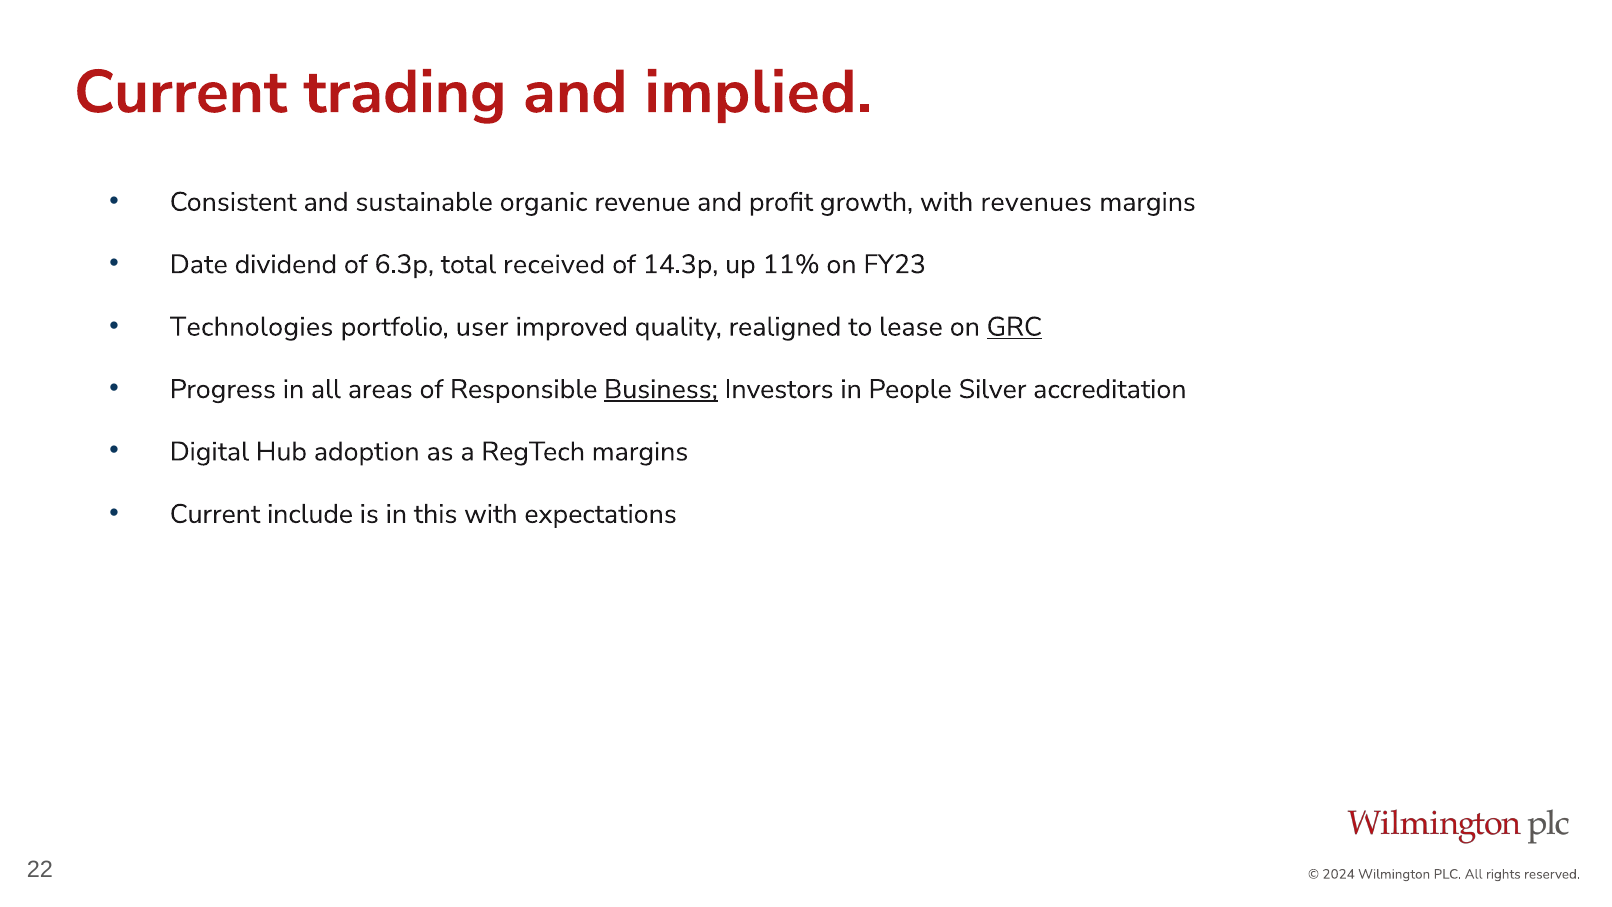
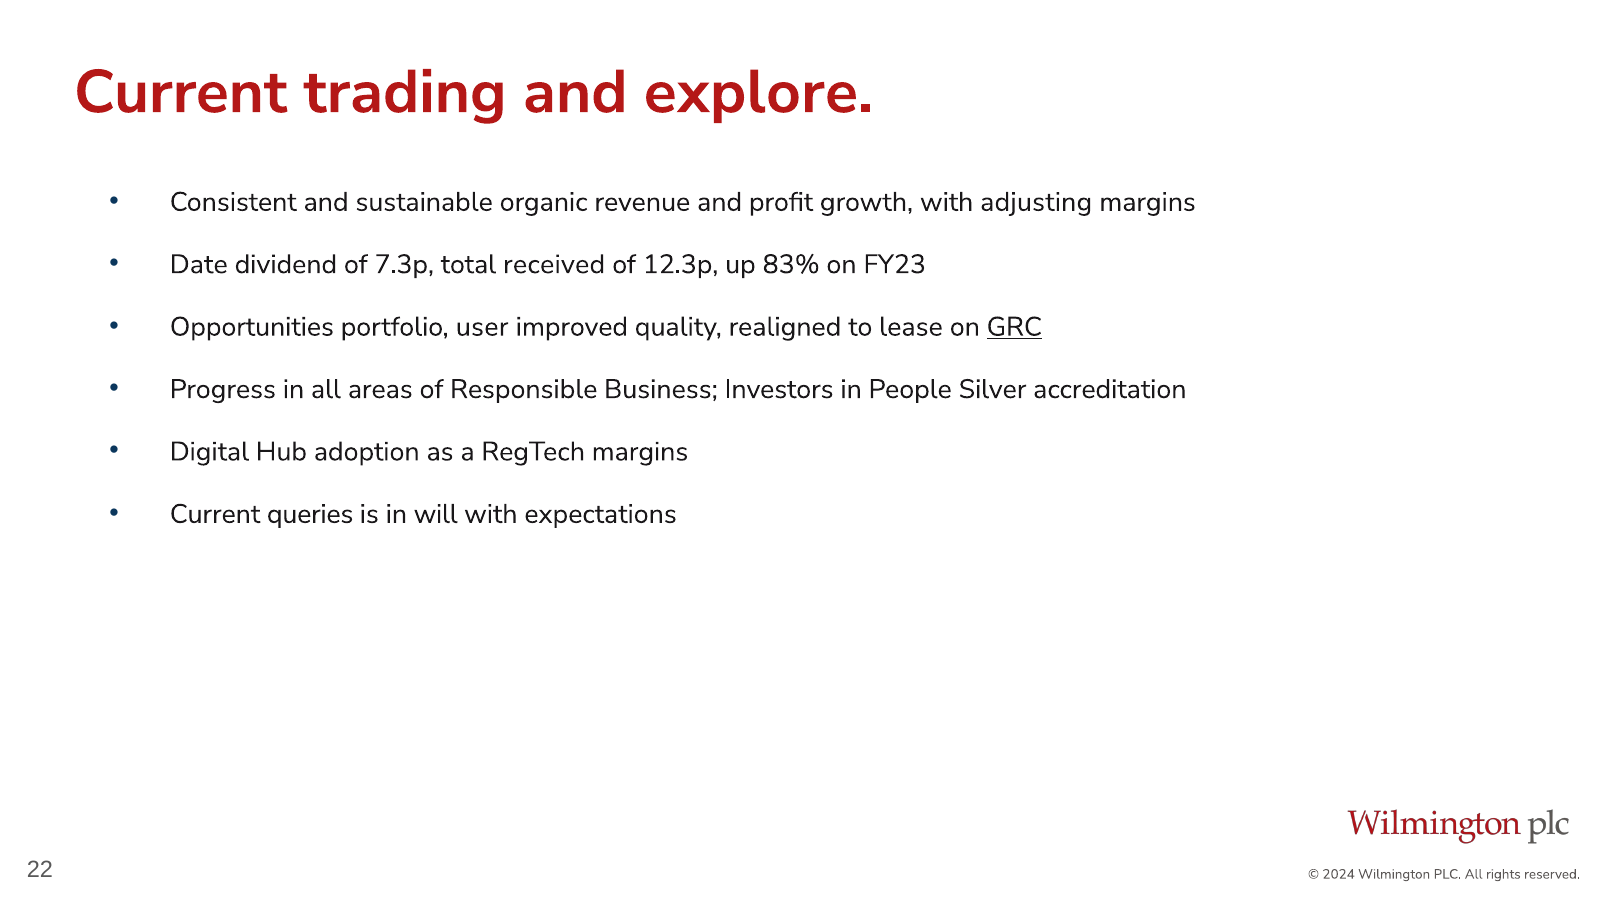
implied: implied -> explore
revenues: revenues -> adjusting
6.3p: 6.3p -> 7.3p
14.3p: 14.3p -> 12.3p
11%: 11% -> 83%
Technologies: Technologies -> Opportunities
Business underline: present -> none
include: include -> queries
this: this -> will
